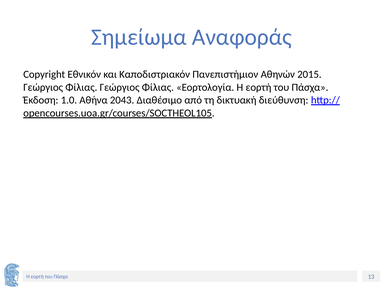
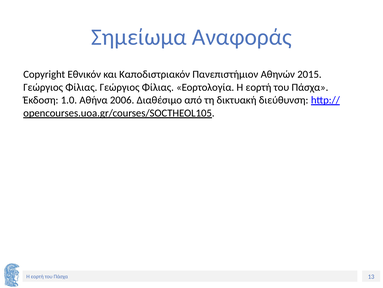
2043: 2043 -> 2006
